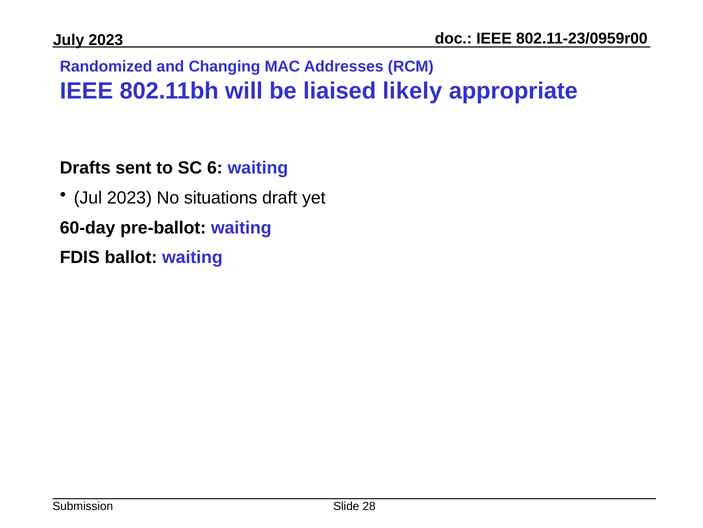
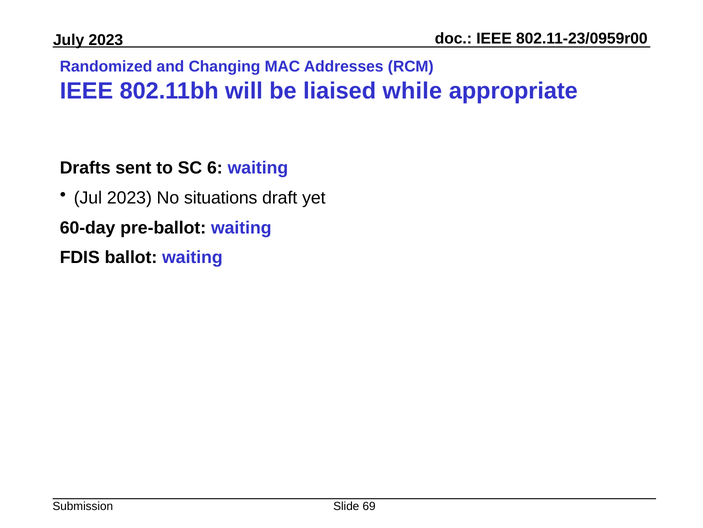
likely: likely -> while
28: 28 -> 69
